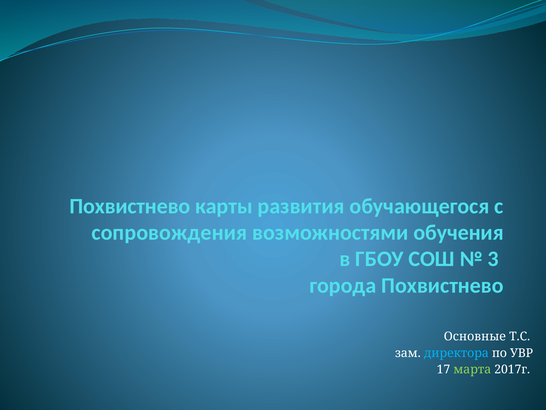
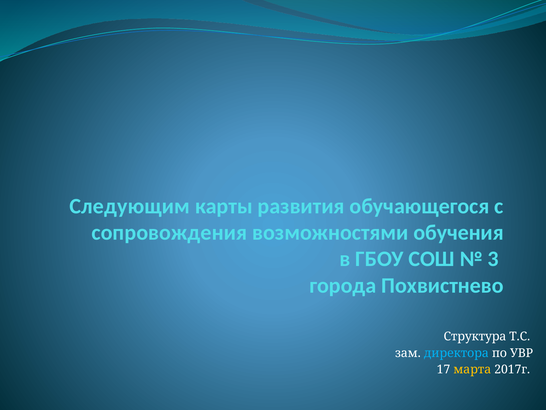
Похвистнево at (130, 206): Похвистнево -> Следующим
Основные: Основные -> Структура
марта colour: light green -> yellow
